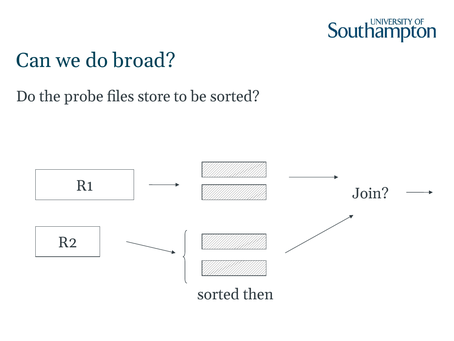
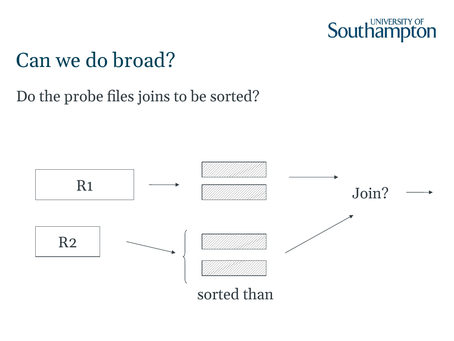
store: store -> joins
then: then -> than
